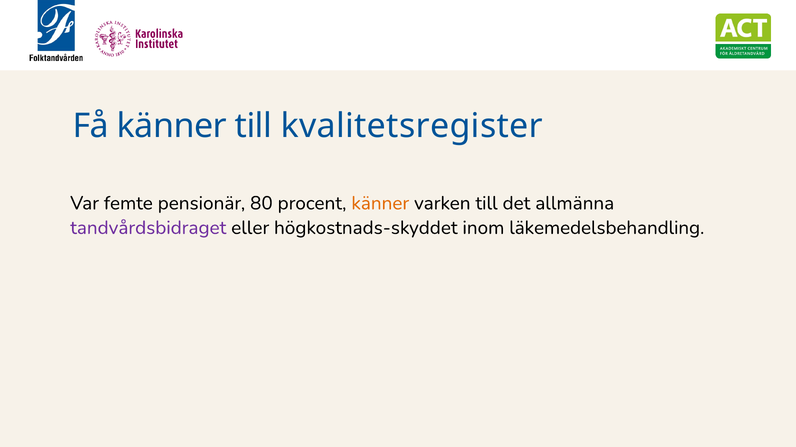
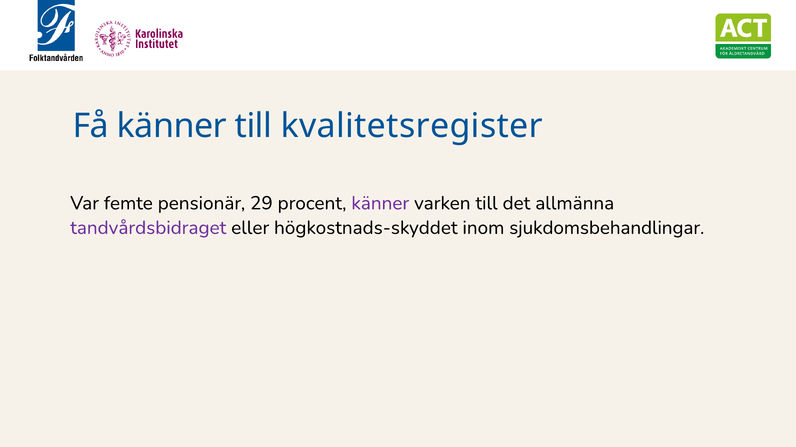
80: 80 -> 29
känner at (380, 203) colour: orange -> purple
läkemedelsbehandling: läkemedelsbehandling -> sjukdomsbehandlingar
